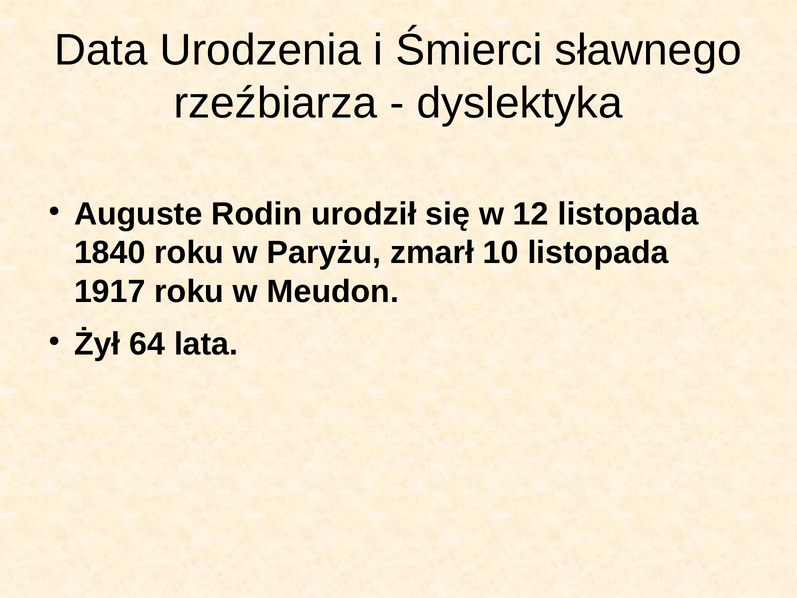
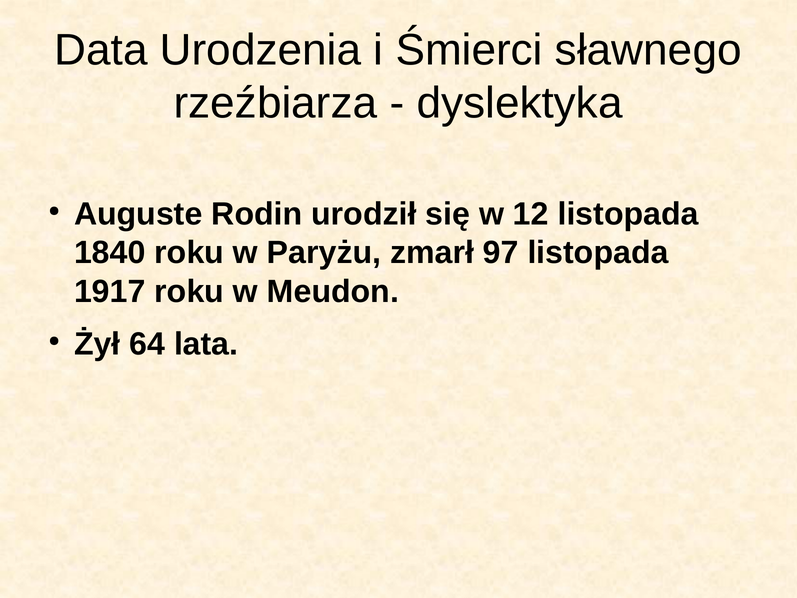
10: 10 -> 97
